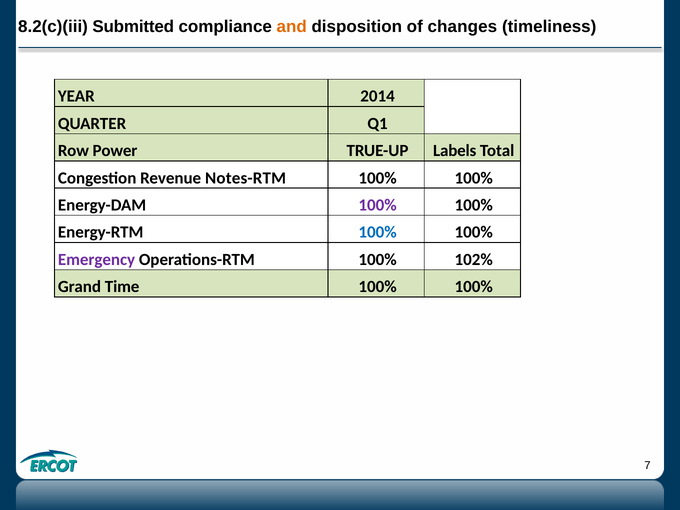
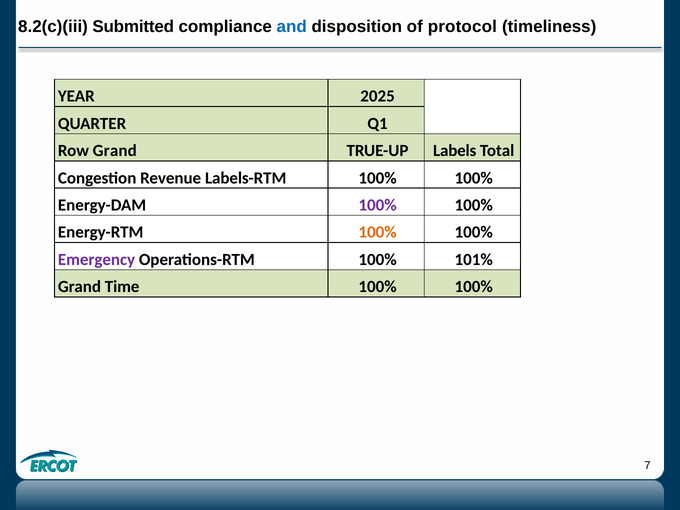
and colour: orange -> blue
changes: changes -> protocol
2014: 2014 -> 2025
Row Power: Power -> Grand
Notes-RTM: Notes-RTM -> Labels-RTM
100% at (378, 232) colour: blue -> orange
102%: 102% -> 101%
